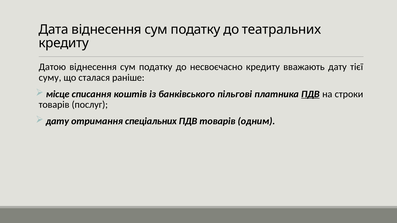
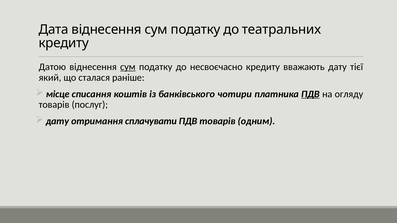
сум at (128, 67) underline: none -> present
суму: суму -> який
пільгові: пільгові -> чотири
строки: строки -> огляду
спеціальних: спеціальних -> сплачувати
